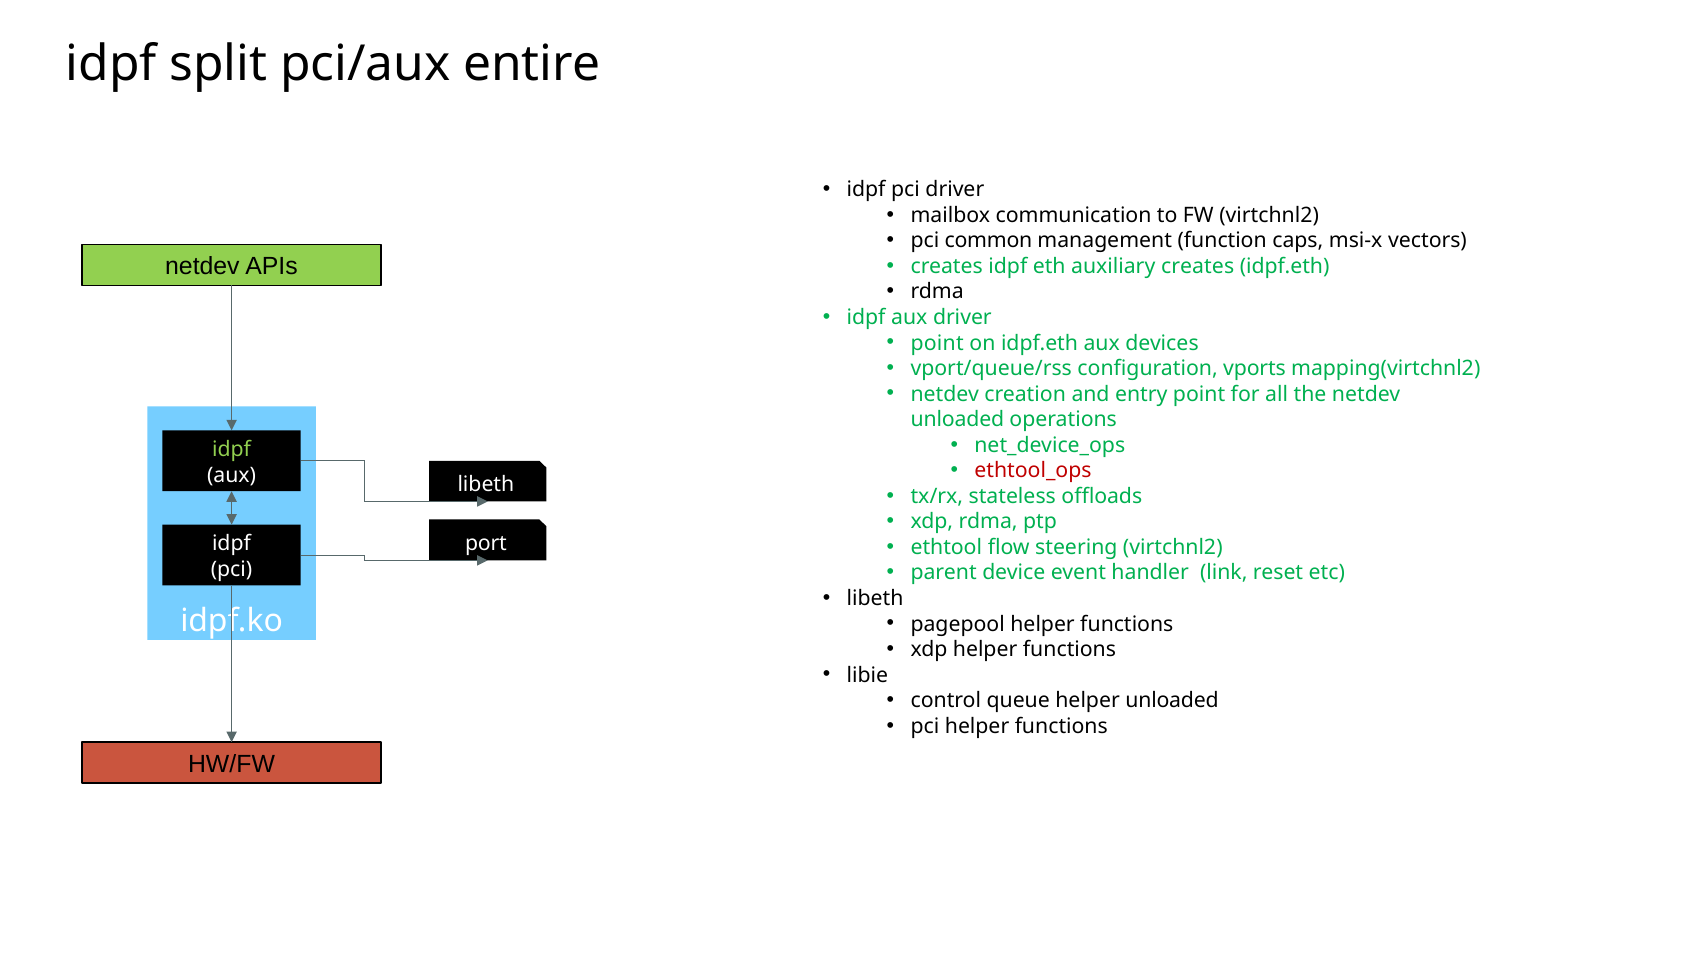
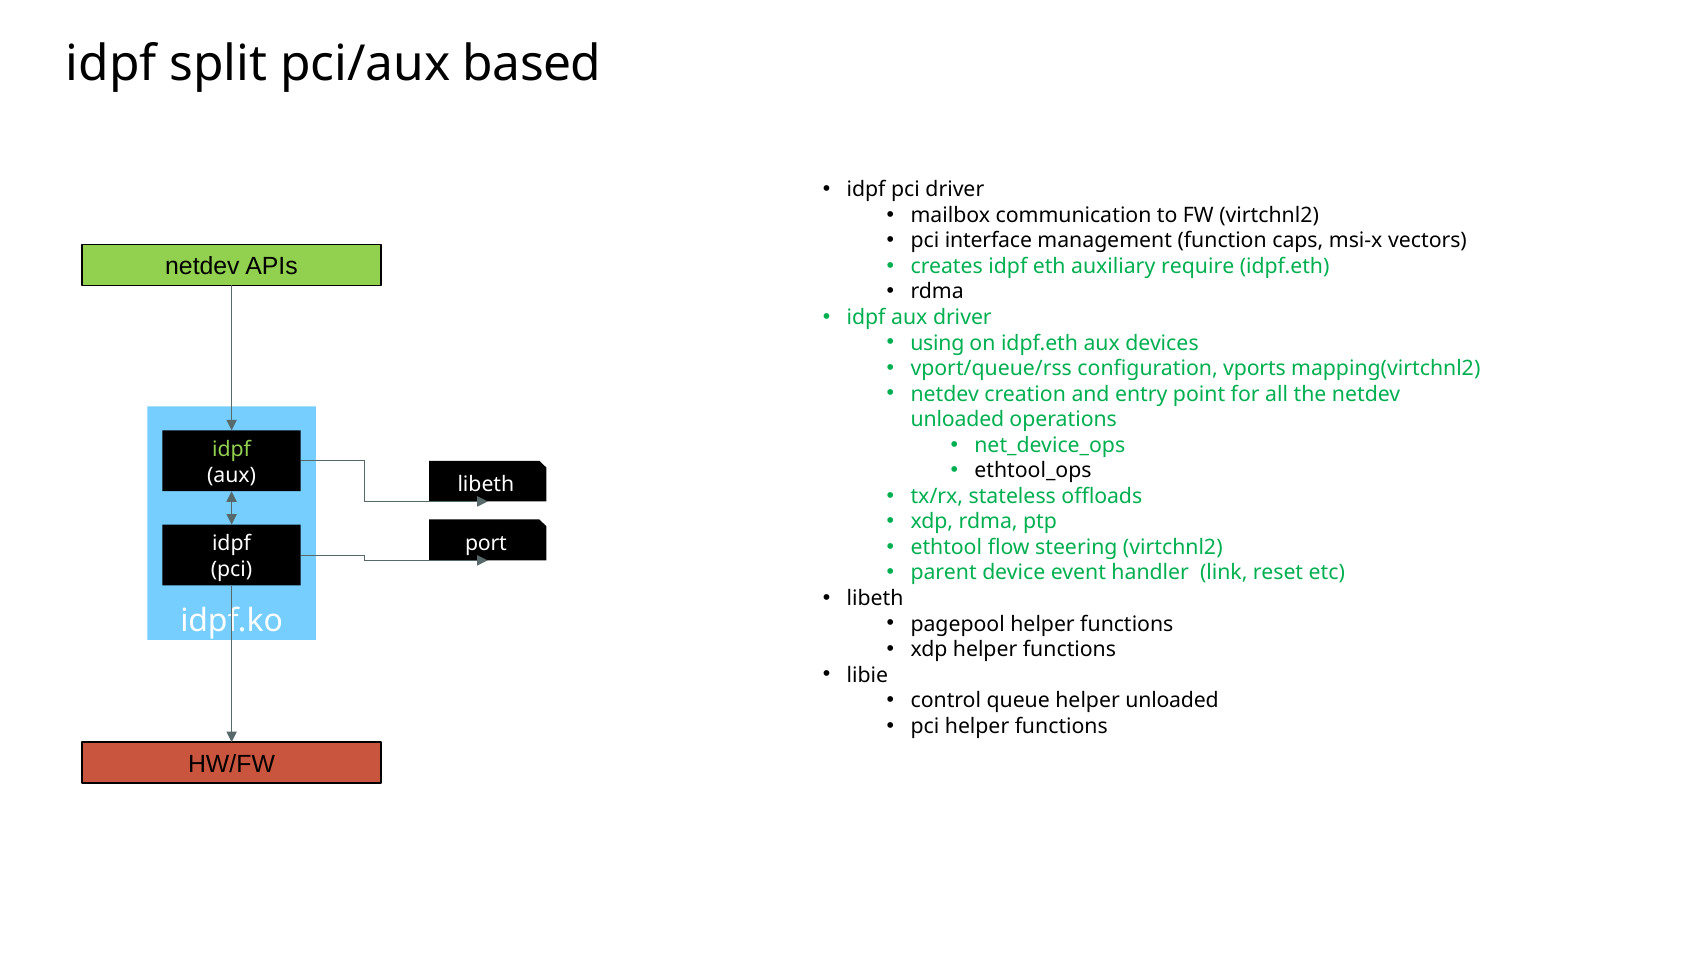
entire: entire -> based
common: common -> interface
auxiliary creates: creates -> require
point at (937, 343): point -> using
ethtool_ops colour: red -> black
